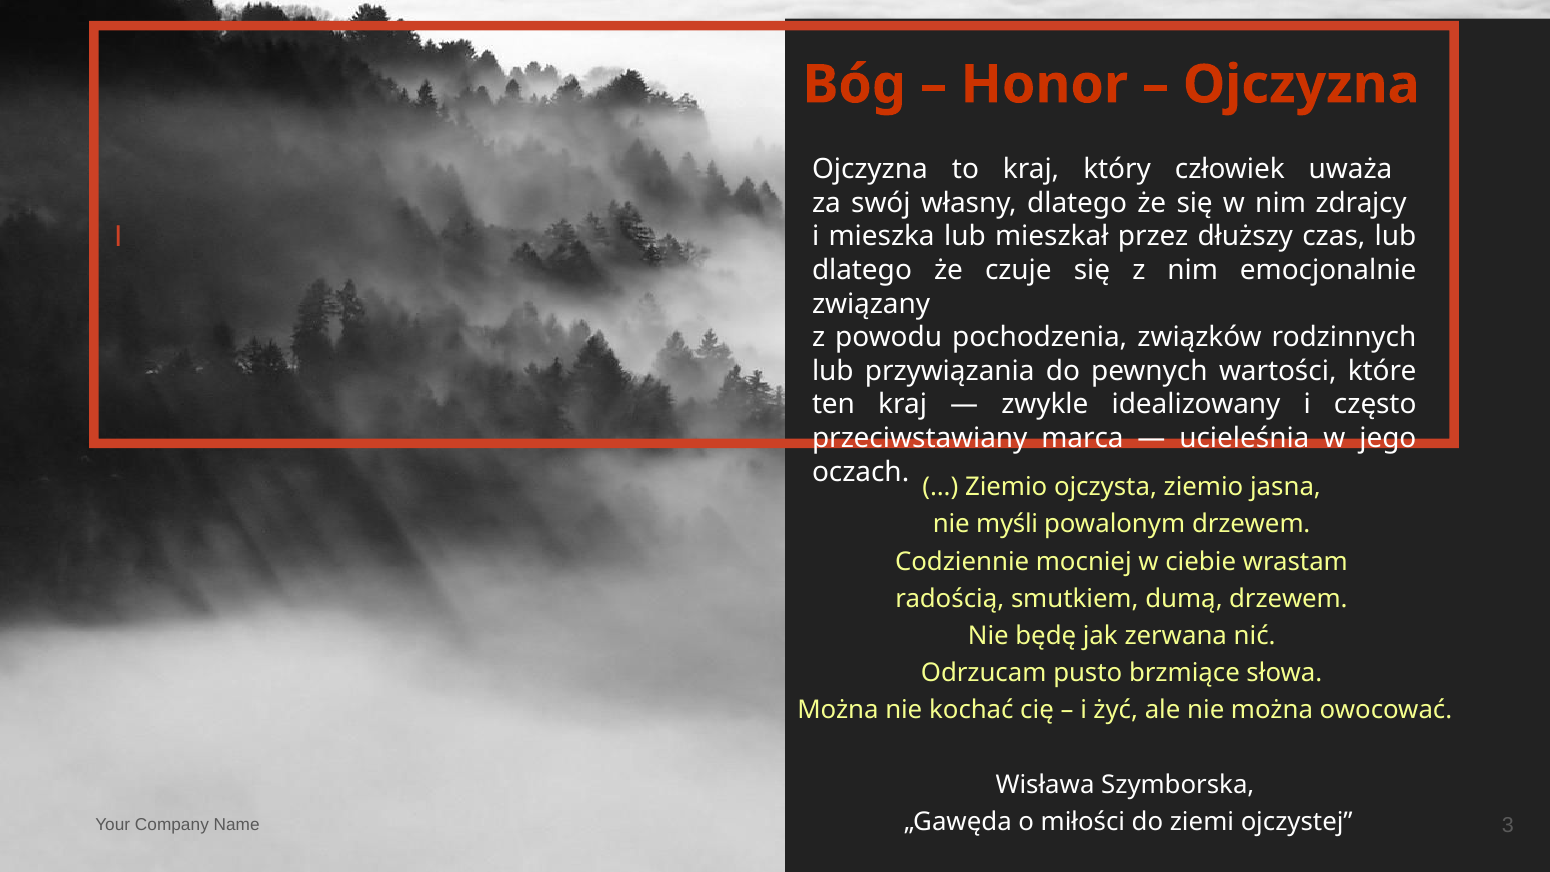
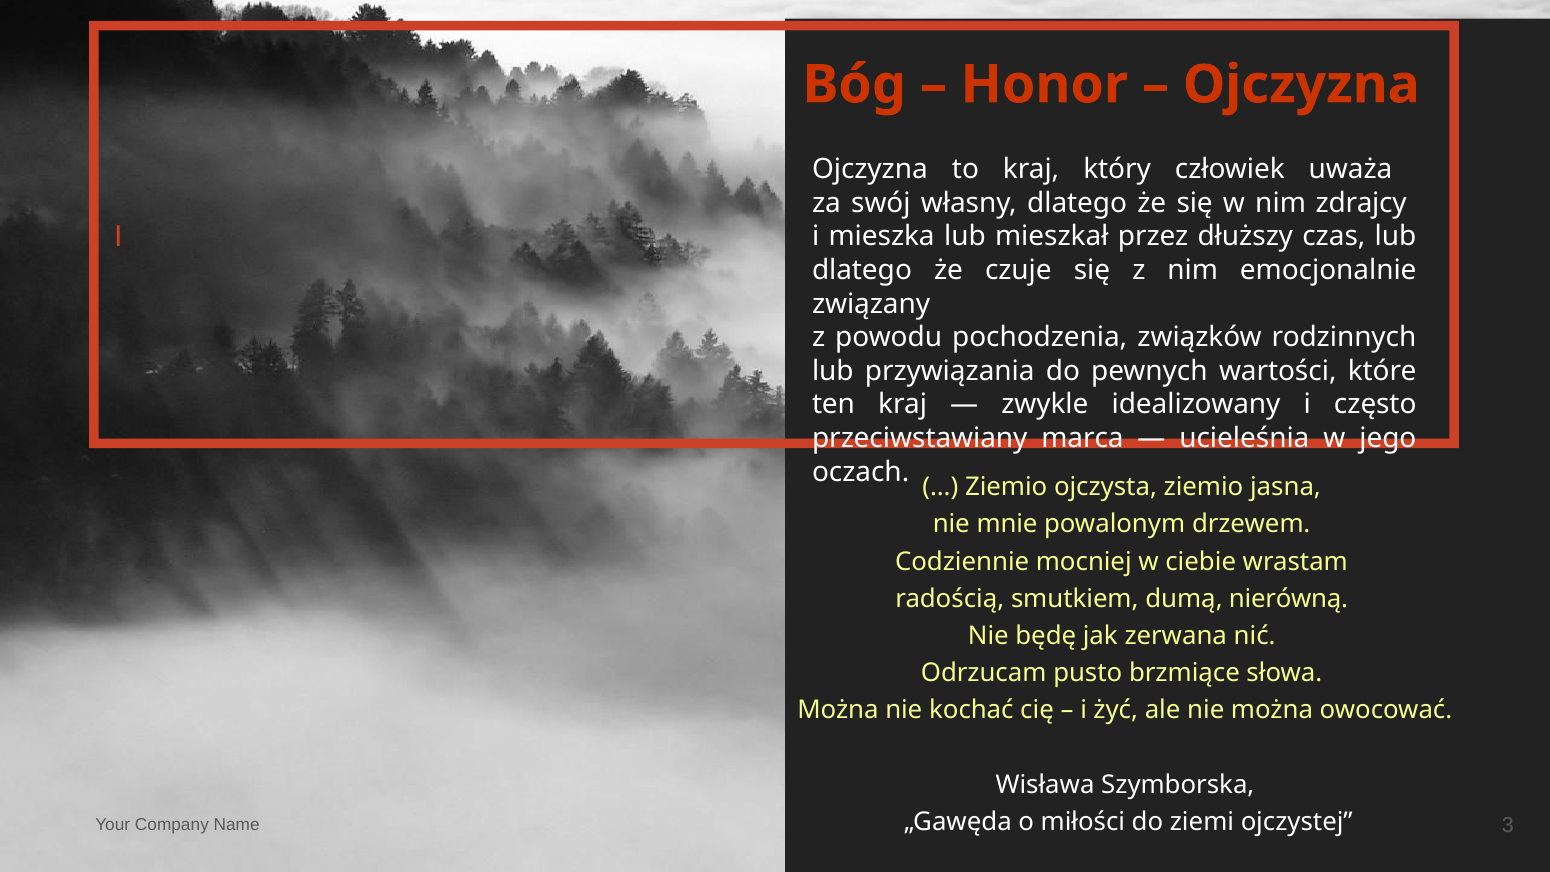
myśli: myśli -> mnie
dumą drzewem: drzewem -> nierówną
